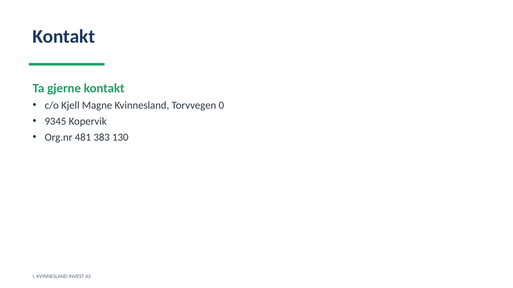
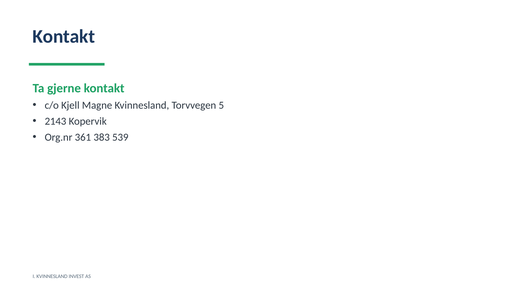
0: 0 -> 5
9345: 9345 -> 2143
481: 481 -> 361
130: 130 -> 539
